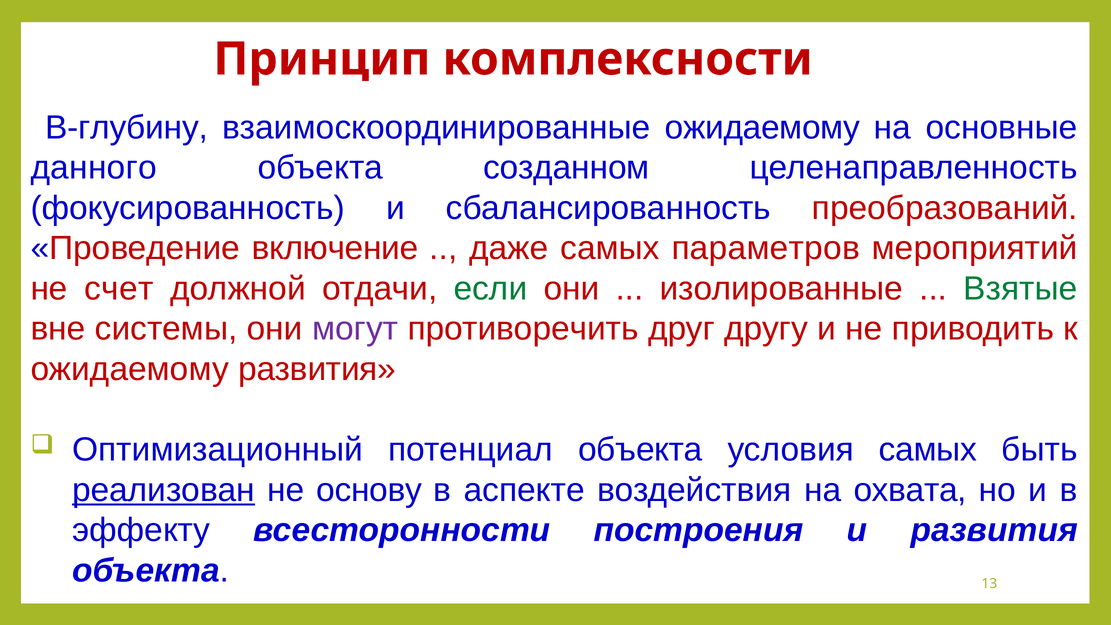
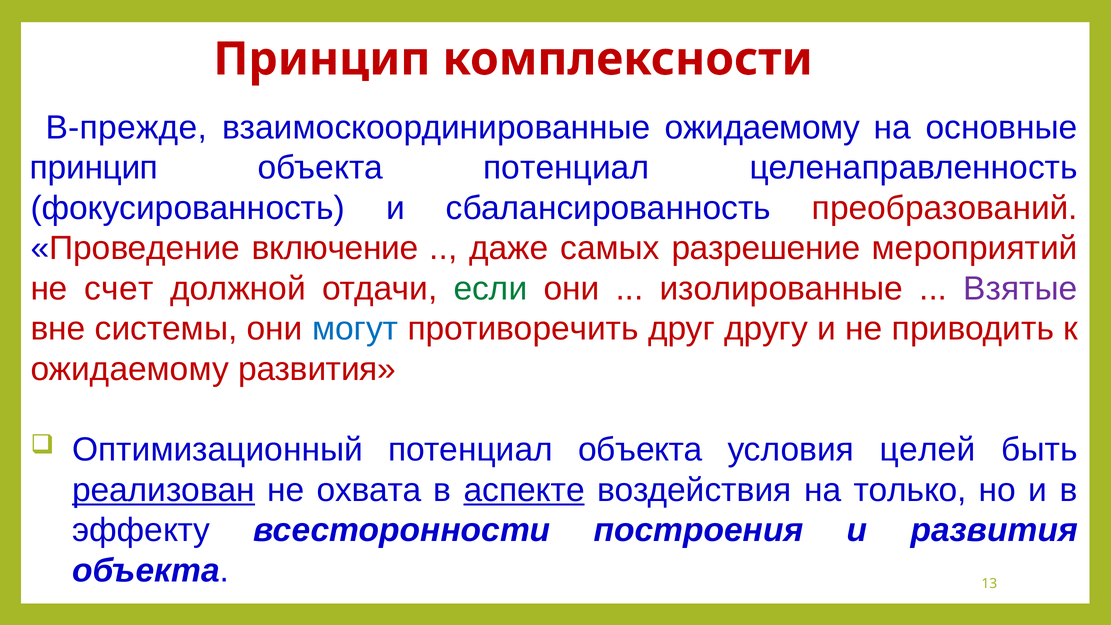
В-глубину: В-глубину -> В-прежде
данного at (94, 168): данного -> принцип
объекта созданном: созданном -> потенциал
параметров: параметров -> разрешение
Взятые colour: green -> purple
могут colour: purple -> blue
условия самых: самых -> целей
основу: основу -> охвата
аспекте underline: none -> present
охвата: охвата -> только
